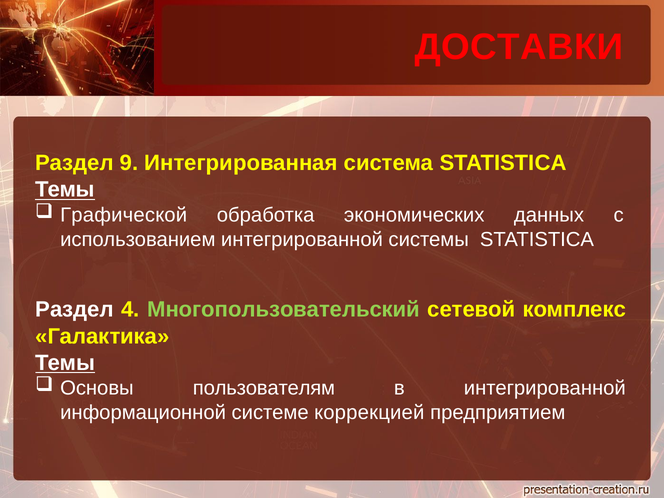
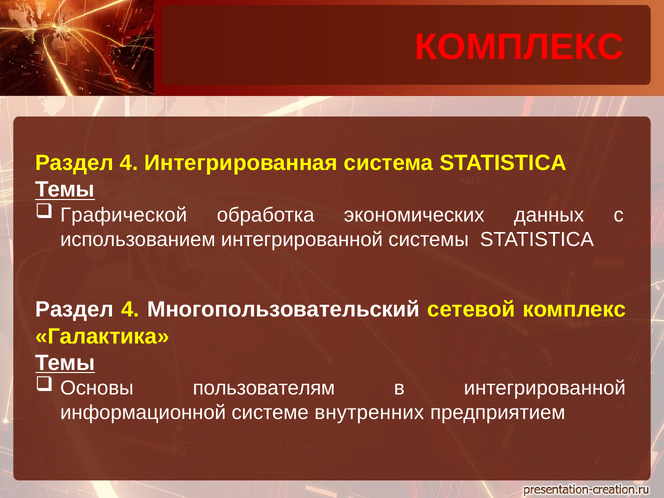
ДОСТАВКИ at (519, 47): ДОСТАВКИ -> КОМПЛЕКС
9 at (129, 163): 9 -> 4
Многопользовательский colour: light green -> white
коррекцией: коррекцией -> внутренних
